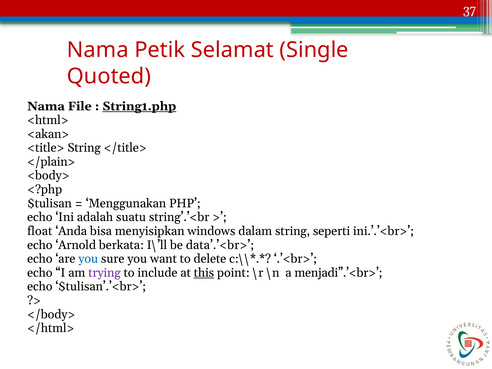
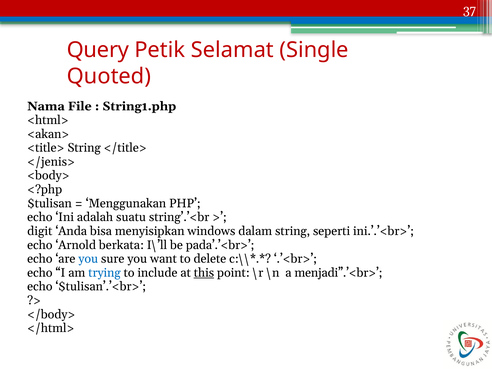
Nama at (98, 50): Nama -> Query
String1.php underline: present -> none
</plain>: </plain> -> </jenis>
float: float -> digit
data’.’<br>: data’.’<br> -> pada’.’<br>
trying colour: purple -> blue
